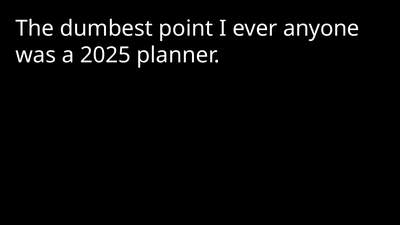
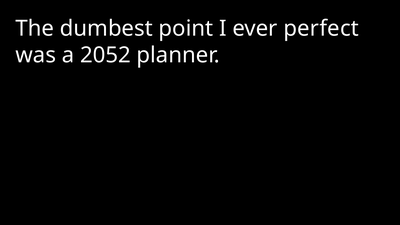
anyone: anyone -> perfect
2025: 2025 -> 2052
